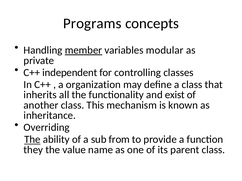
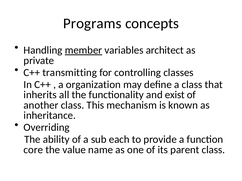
modular: modular -> architect
independent: independent -> transmitting
The at (32, 140) underline: present -> none
from: from -> each
they: they -> core
